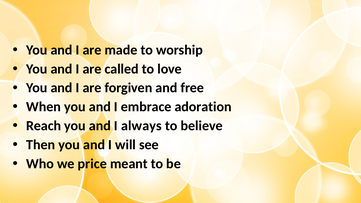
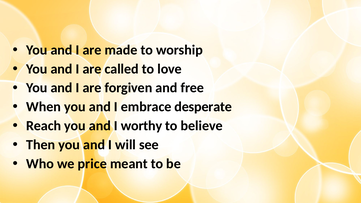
adoration: adoration -> desperate
always: always -> worthy
